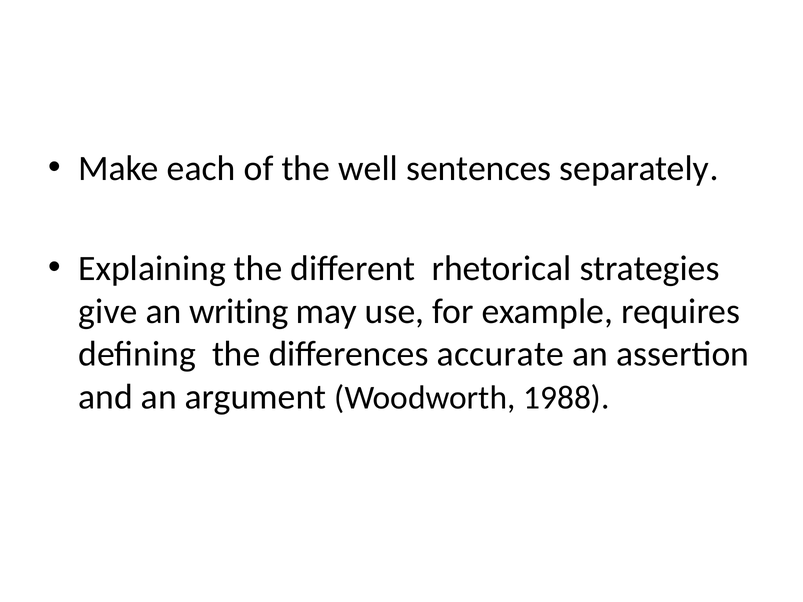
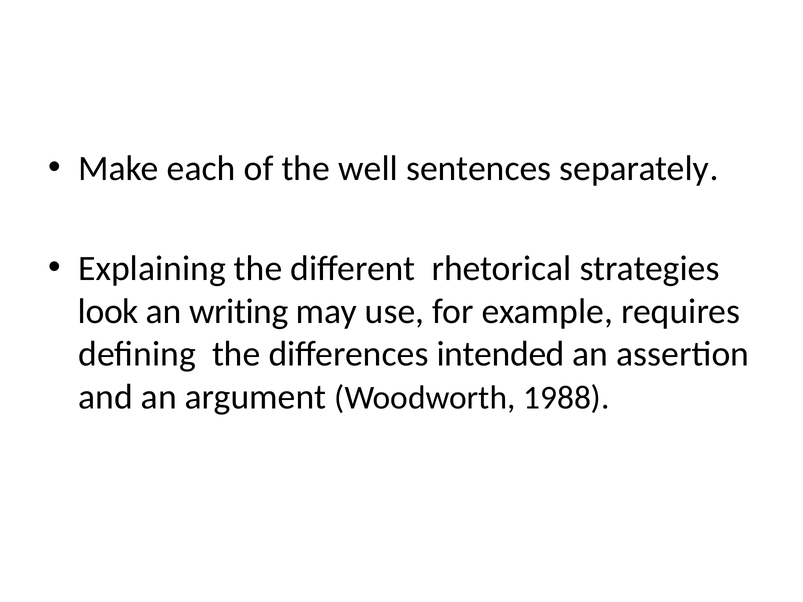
give: give -> look
accurate: accurate -> intended
